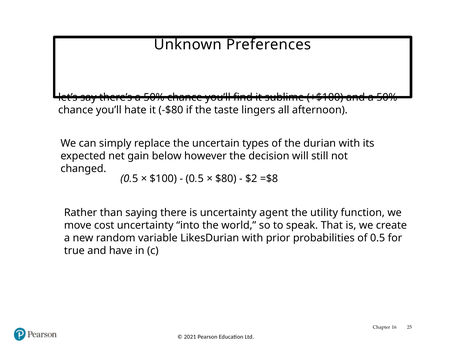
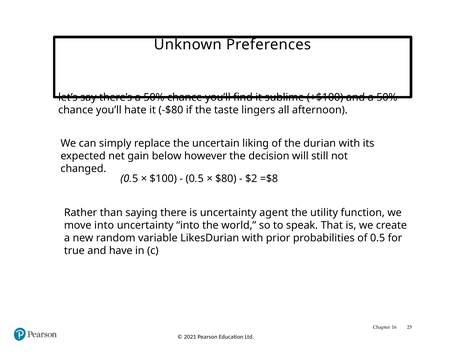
types: types -> liking
move cost: cost -> into
